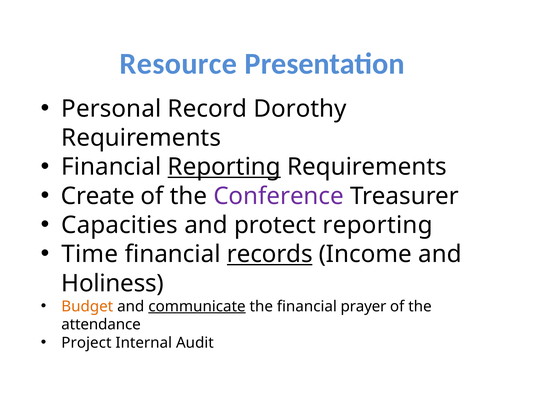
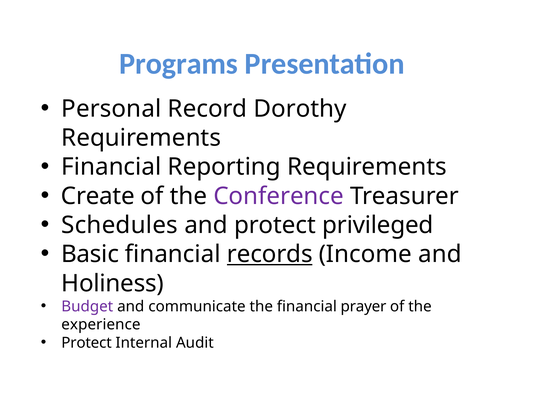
Resource: Resource -> Programs
Reporting at (224, 167) underline: present -> none
Capacities: Capacities -> Schedules
protect reporting: reporting -> privileged
Time: Time -> Basic
Budget colour: orange -> purple
communicate underline: present -> none
attendance: attendance -> experience
Project at (86, 343): Project -> Protect
